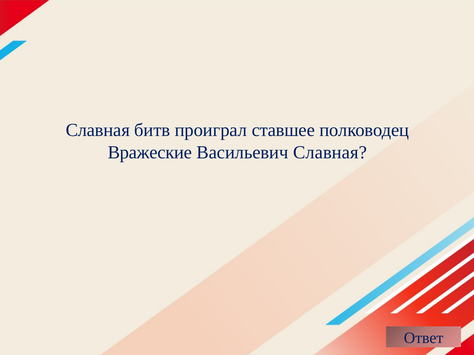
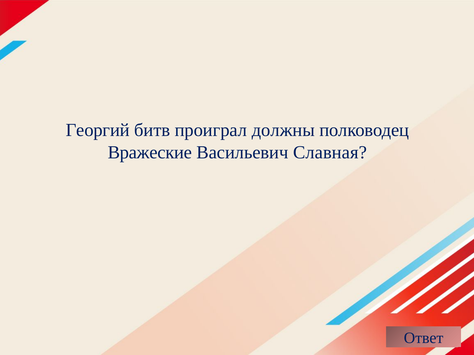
Славная at (98, 130): Славная -> Георгий
ставшее: ставшее -> должны
